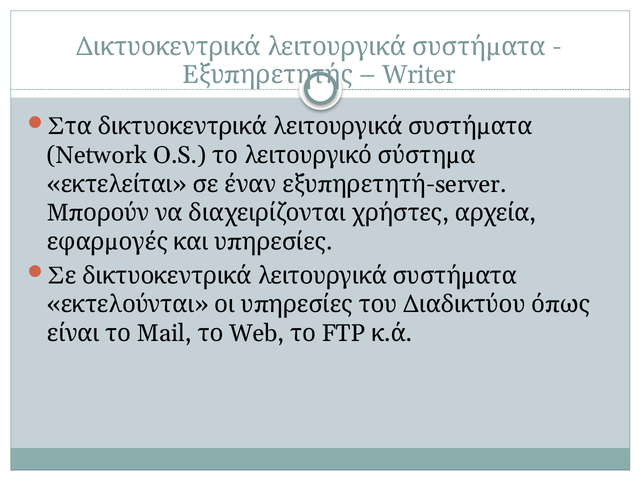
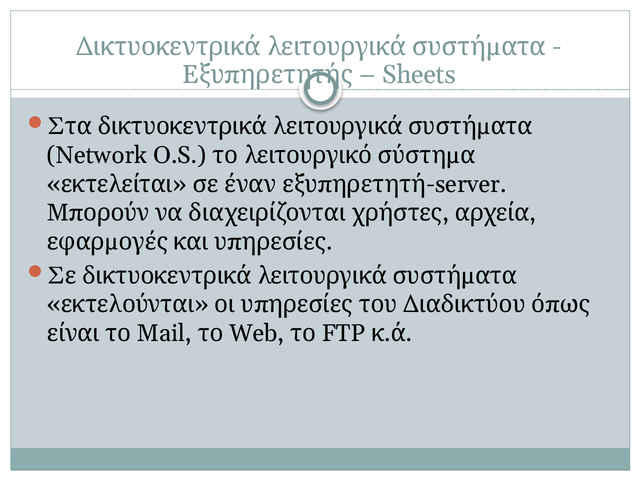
Writer: Writer -> Sheets
